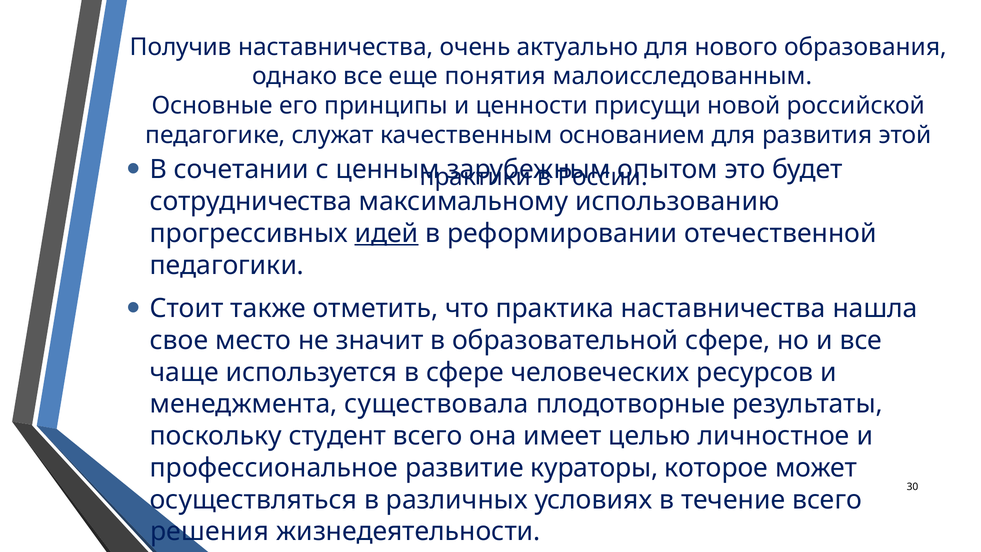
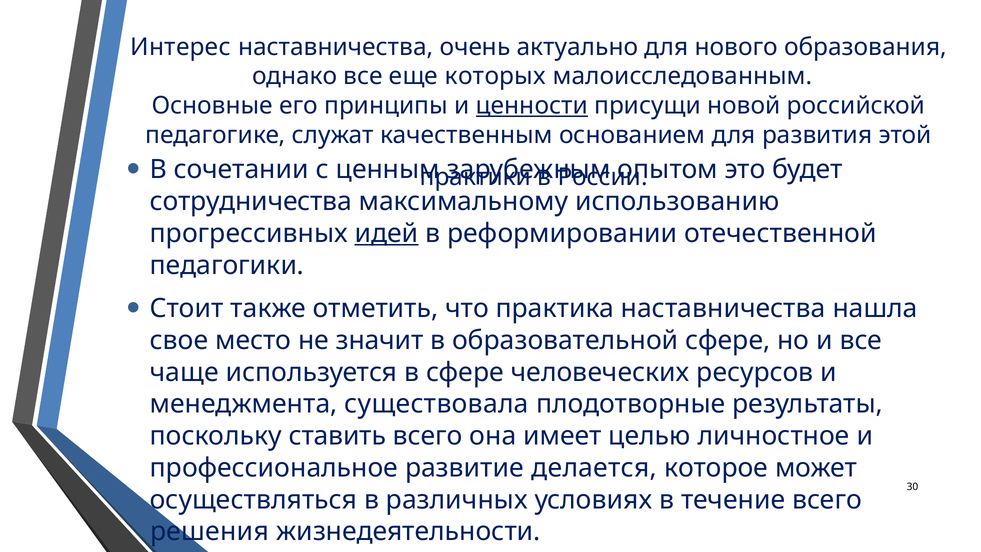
Получив: Получив -> Интерес
понятия: понятия -> которых
ценности underline: none -> present
студент: студент -> ставить
кураторы: кураторы -> делается
